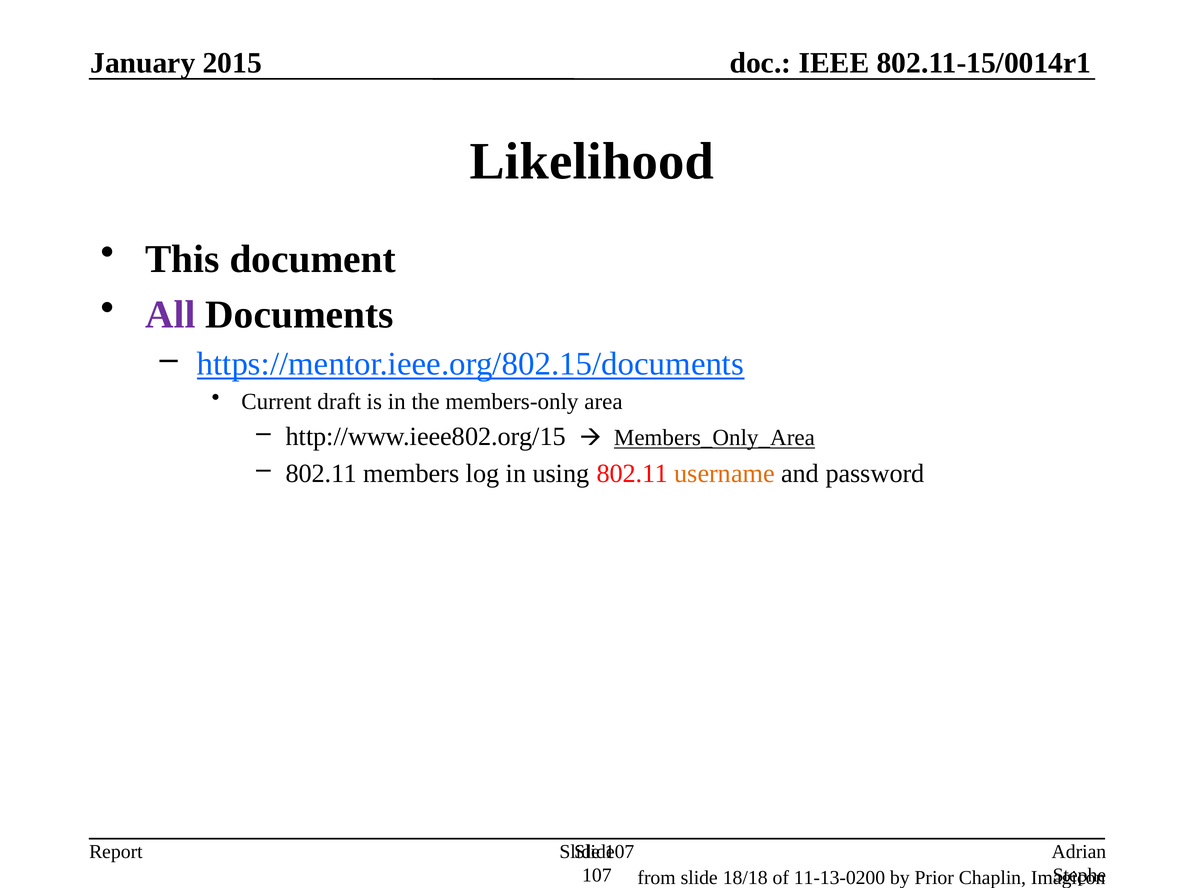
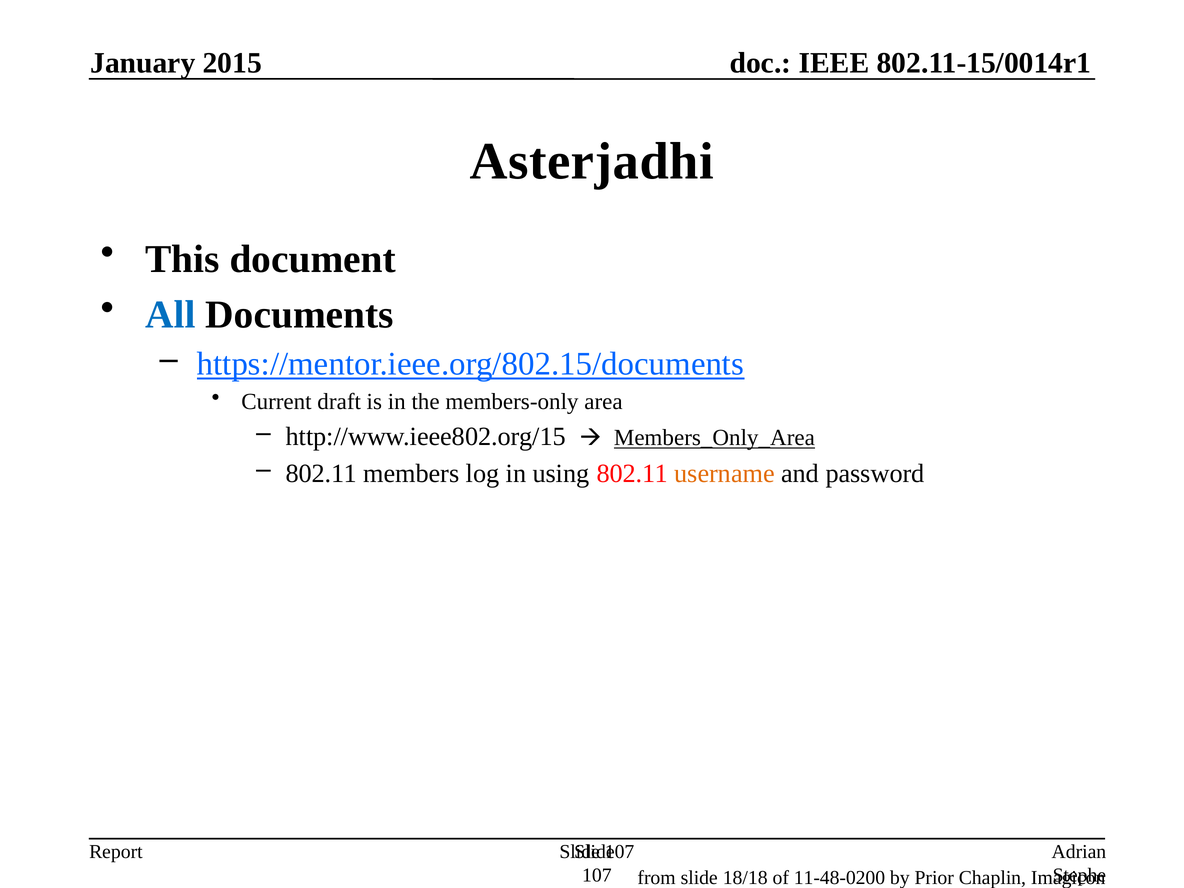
Likelihood: Likelihood -> Asterjadhi
All colour: purple -> blue
11-13-0200: 11-13-0200 -> 11-48-0200
